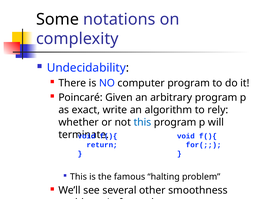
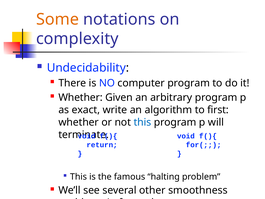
Some colour: black -> orange
Poincaré at (81, 97): Poincaré -> Whether
rely: rely -> first
